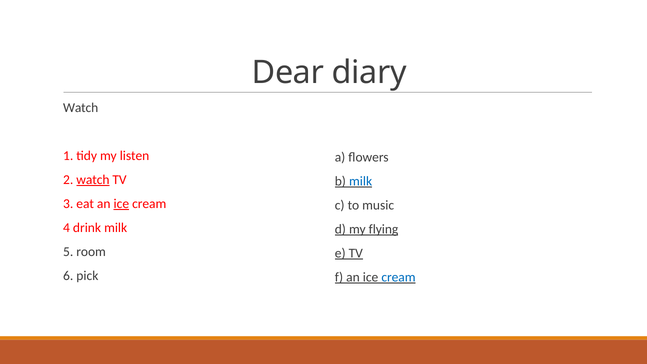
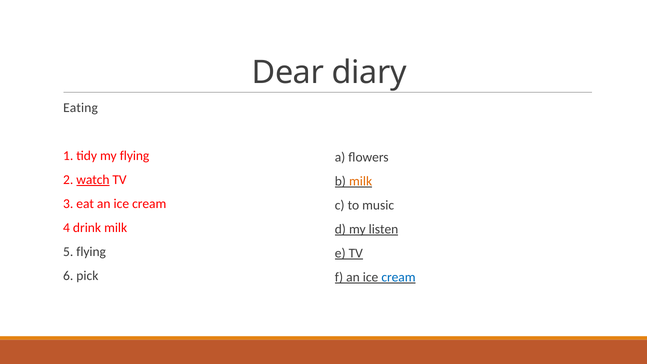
Watch at (81, 108): Watch -> Eating
my listen: listen -> flying
milk at (361, 181) colour: blue -> orange
ice at (121, 204) underline: present -> none
flying: flying -> listen
5 room: room -> flying
